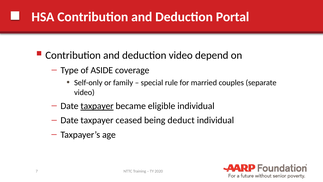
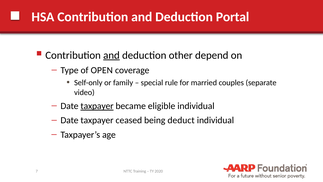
and at (111, 55) underline: none -> present
deduction video: video -> other
ASIDE: ASIDE -> OPEN
